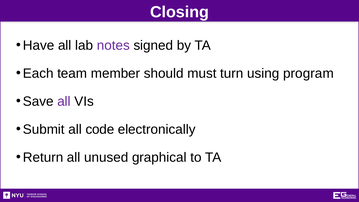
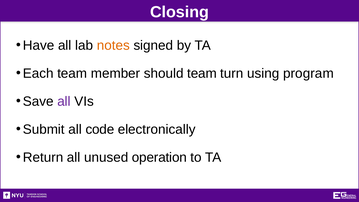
notes colour: purple -> orange
should must: must -> team
graphical: graphical -> operation
